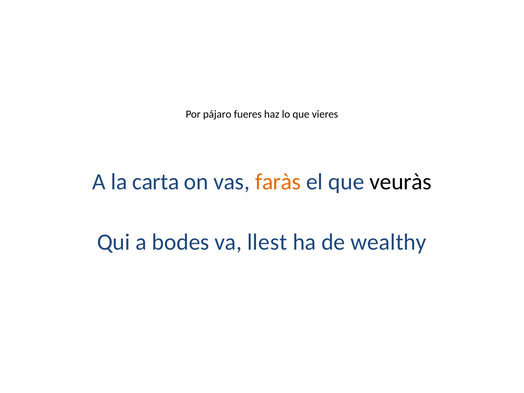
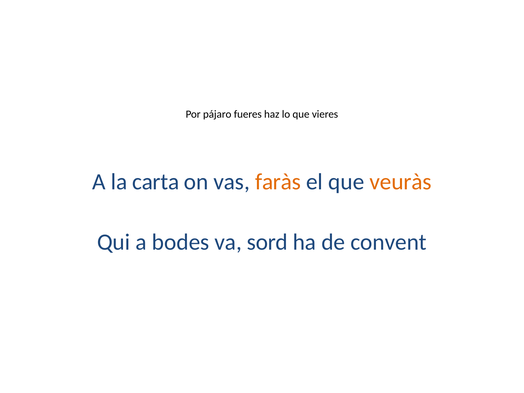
veuràs colour: black -> orange
llest: llest -> sord
wealthy: wealthy -> convent
